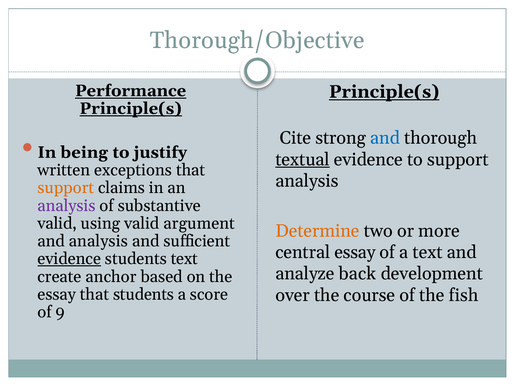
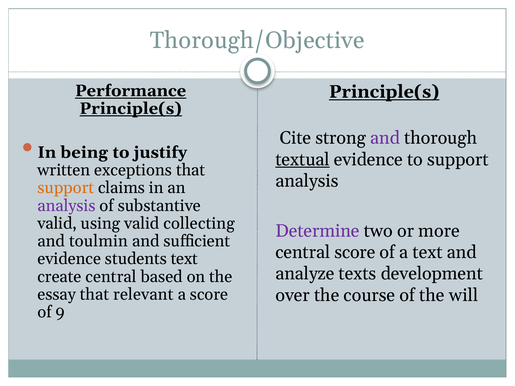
and at (385, 138) colour: blue -> purple
argument: argument -> collecting
Determine colour: orange -> purple
and analysis: analysis -> toulmin
central essay: essay -> score
evidence at (69, 259) underline: present -> none
back: back -> texts
create anchor: anchor -> central
that students: students -> relevant
fish: fish -> will
